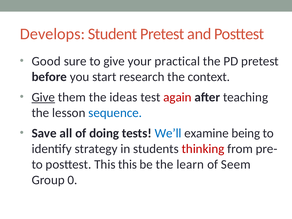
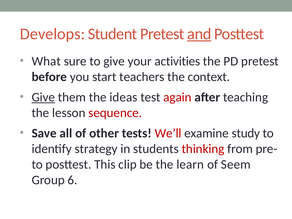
and underline: none -> present
Good: Good -> What
practical: practical -> activities
research: research -> teachers
sequence colour: blue -> red
doing: doing -> other
We’ll colour: blue -> red
being: being -> study
This this: this -> clip
0: 0 -> 6
